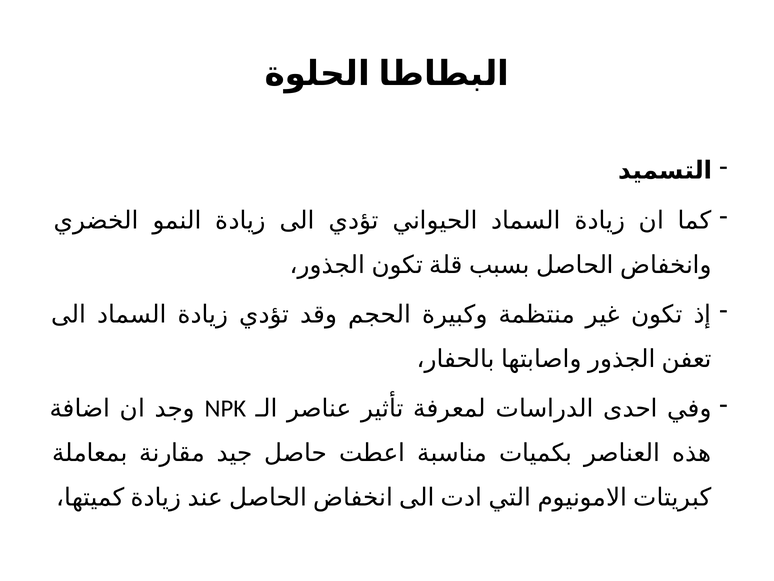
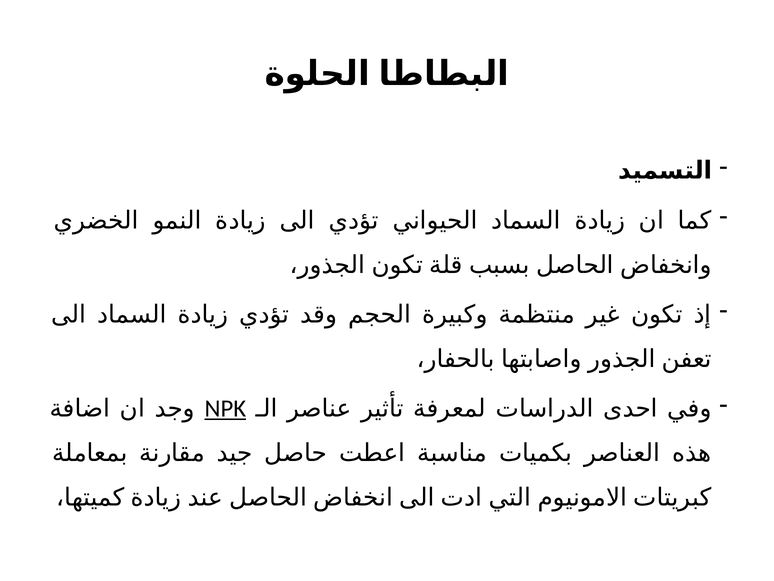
NPK underline: none -> present
